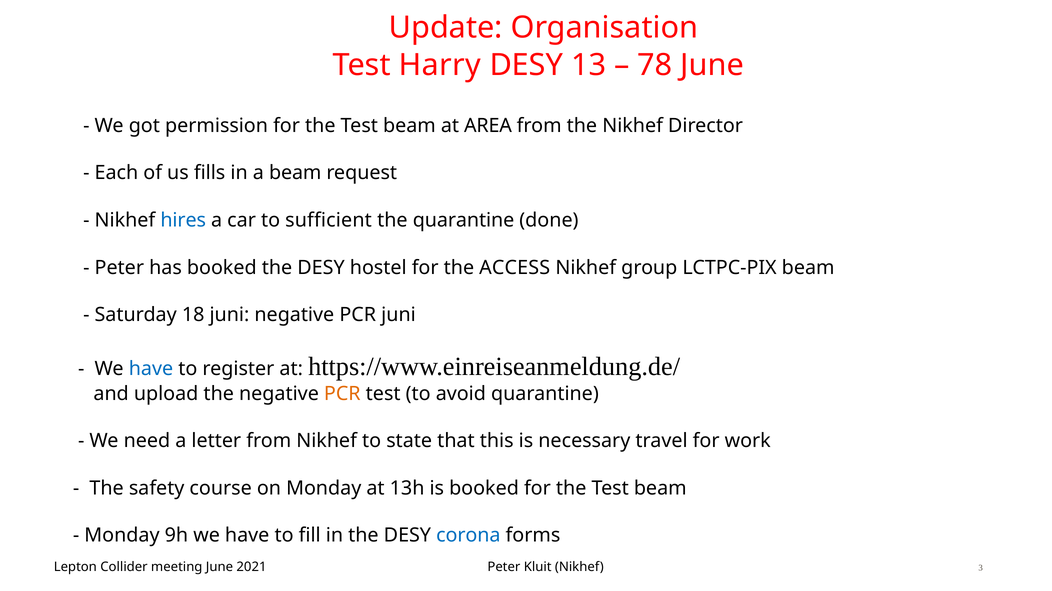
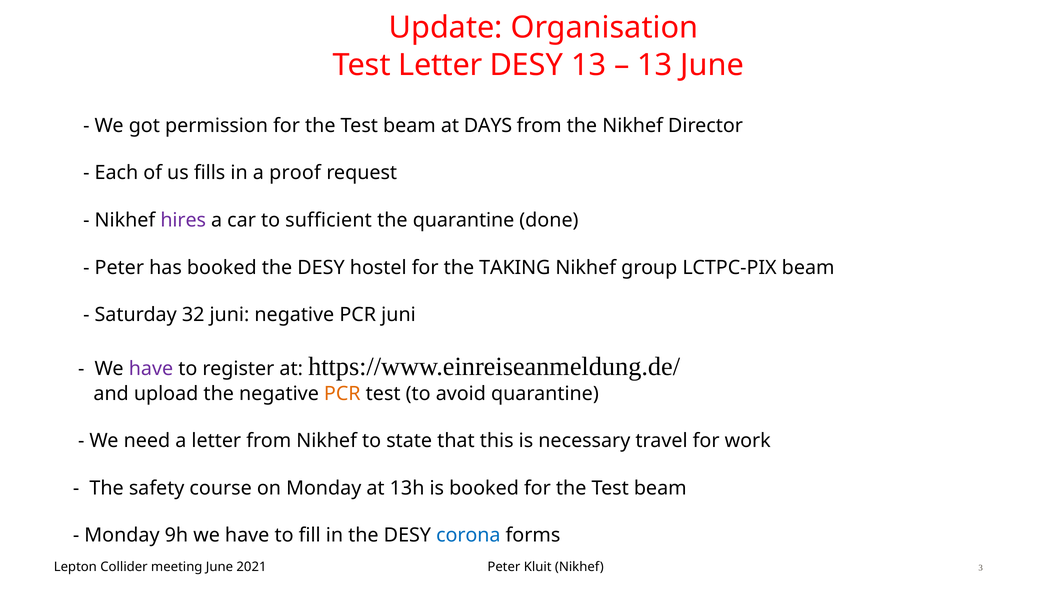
Test Harry: Harry -> Letter
78 at (655, 65): 78 -> 13
AREA: AREA -> DAYS
a beam: beam -> proof
hires colour: blue -> purple
ACCESS: ACCESS -> TAKING
18: 18 -> 32
have at (151, 369) colour: blue -> purple
